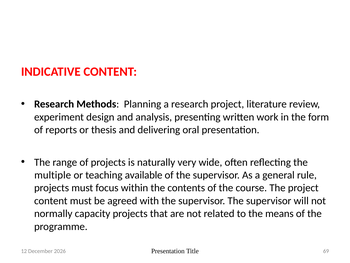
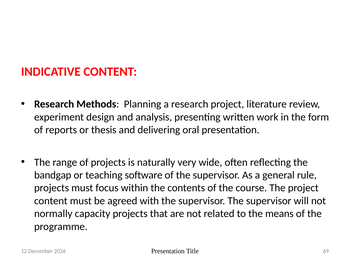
multiple: multiple -> bandgap
available: available -> software
